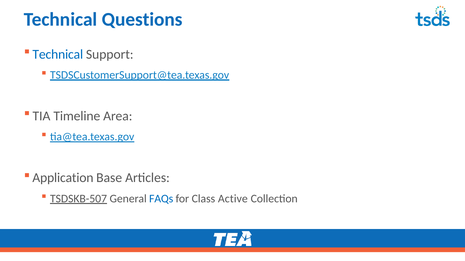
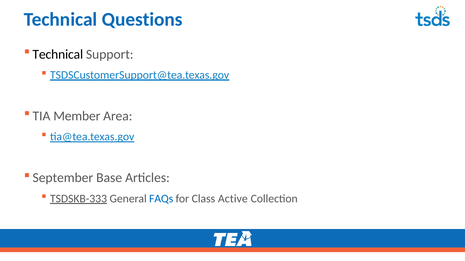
Technical at (58, 54) colour: blue -> black
Timeline: Timeline -> Member
Application: Application -> September
TSDSKB-507: TSDSKB-507 -> TSDSKB-333
